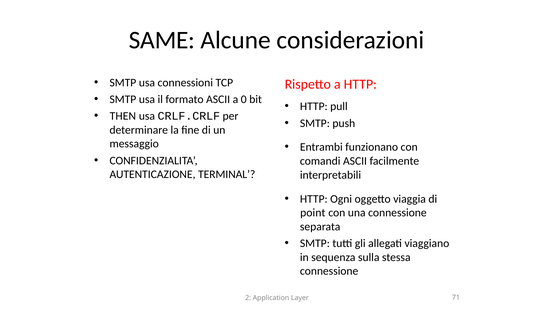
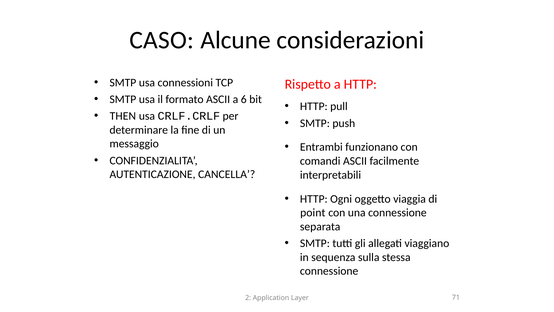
SAME: SAME -> CASO
0: 0 -> 6
TERMINAL: TERMINAL -> CANCELLA
